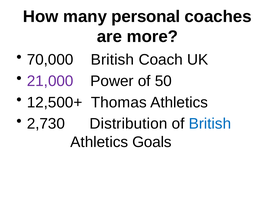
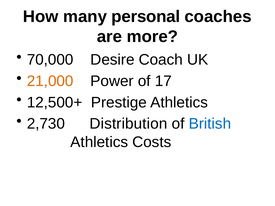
70,000 British: British -> Desire
21,000 colour: purple -> orange
50: 50 -> 17
Thomas: Thomas -> Prestige
Goals: Goals -> Costs
